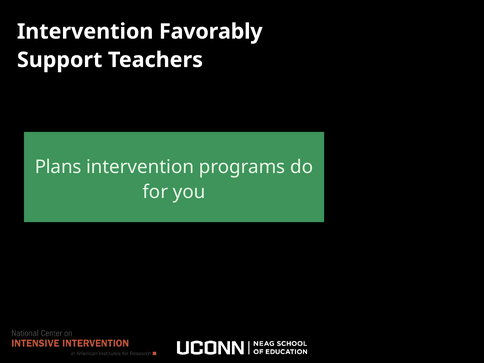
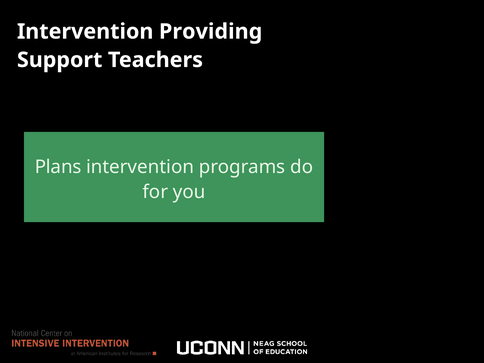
Favorably: Favorably -> Providing
